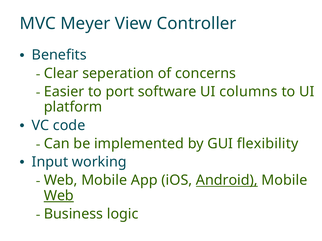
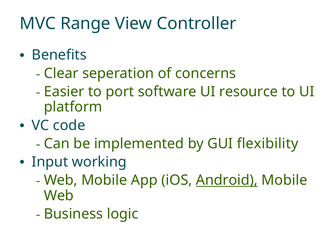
Meyer: Meyer -> Range
columns: columns -> resource
Web at (59, 196) underline: present -> none
